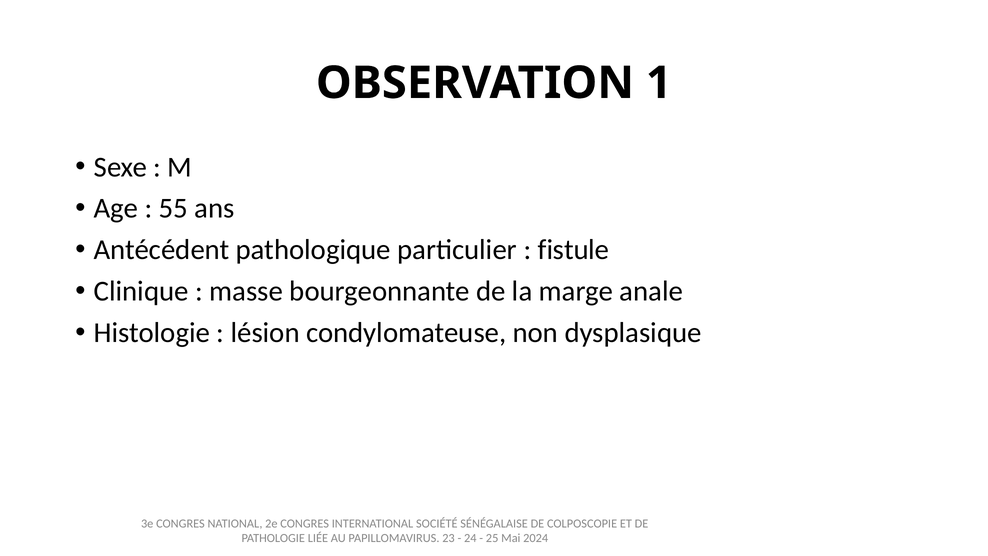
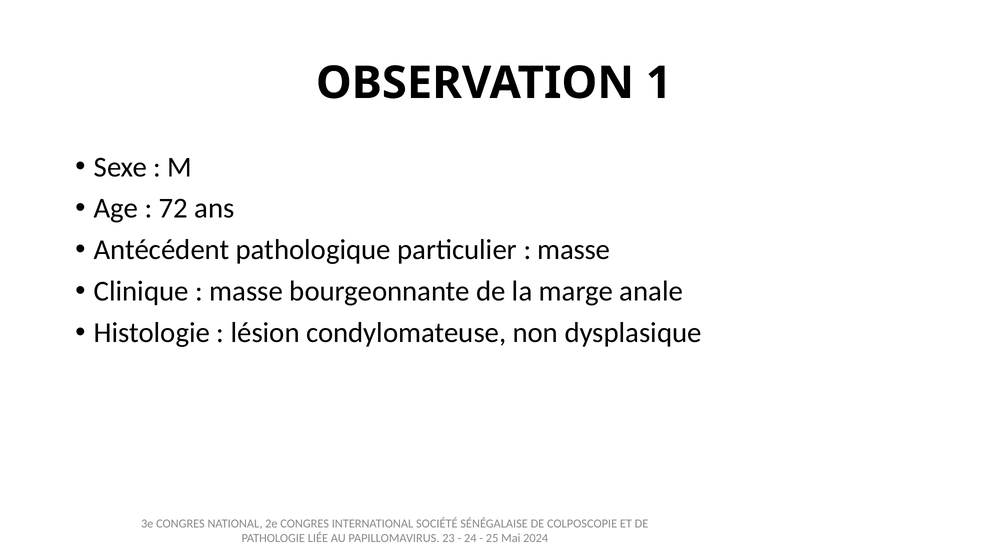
55: 55 -> 72
fistule at (574, 250): fistule -> masse
